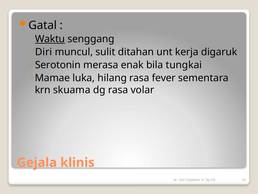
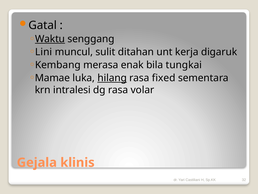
Diri: Diri -> Lini
Serotonin: Serotonin -> Kembang
hilang underline: none -> present
fever: fever -> fixed
skuama: skuama -> intralesi
